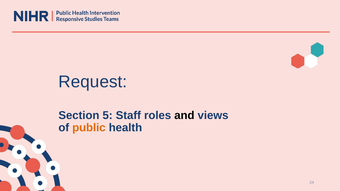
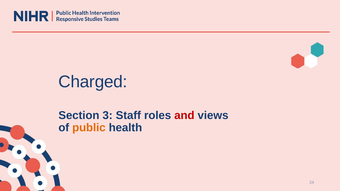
Request: Request -> Charged
5: 5 -> 3
and colour: black -> red
